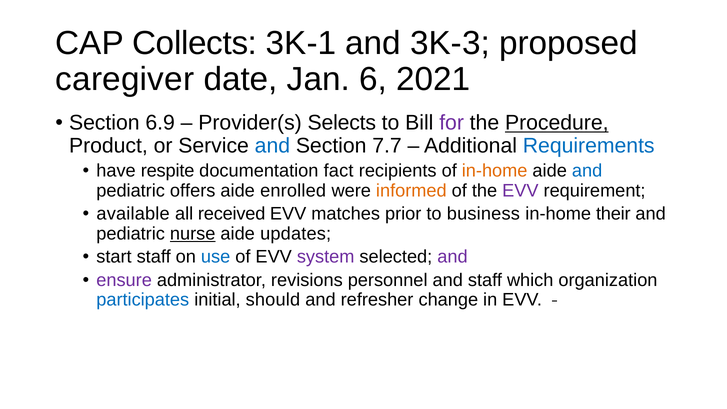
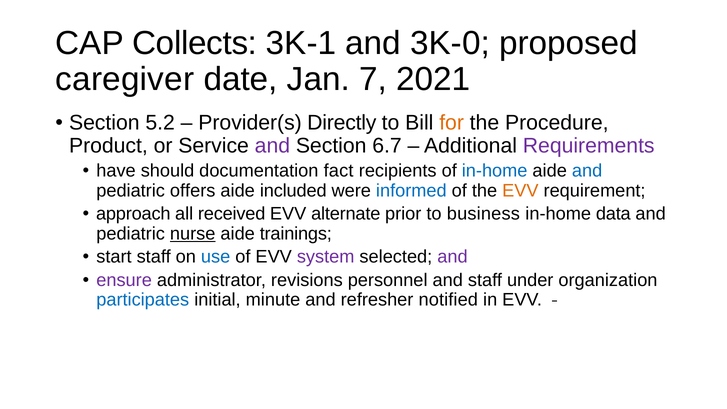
3K-3: 3K-3 -> 3K-0
6: 6 -> 7
6.9: 6.9 -> 5.2
Selects: Selects -> Directly
for colour: purple -> orange
Procedure underline: present -> none
and at (272, 146) colour: blue -> purple
7.7: 7.7 -> 6.7
Requirements colour: blue -> purple
respite: respite -> should
in-home at (495, 171) colour: orange -> blue
enrolled: enrolled -> included
informed colour: orange -> blue
EVV at (520, 191) colour: purple -> orange
available: available -> approach
matches: matches -> alternate
their: their -> data
updates: updates -> trainings
which: which -> under
should: should -> minute
change: change -> notified
